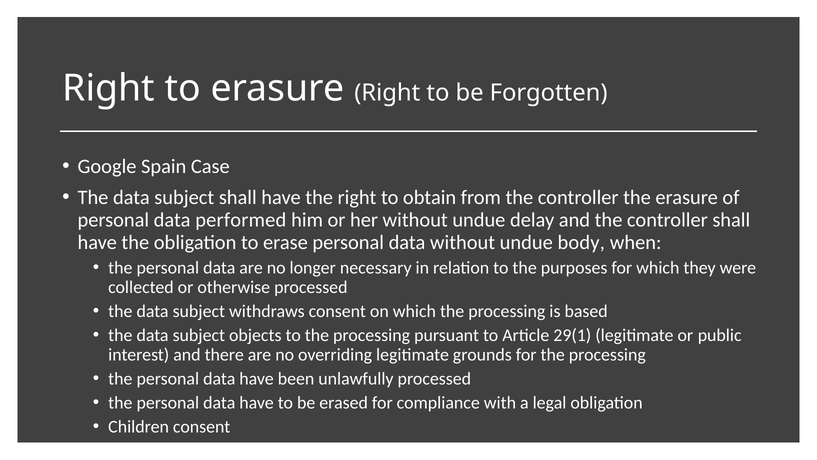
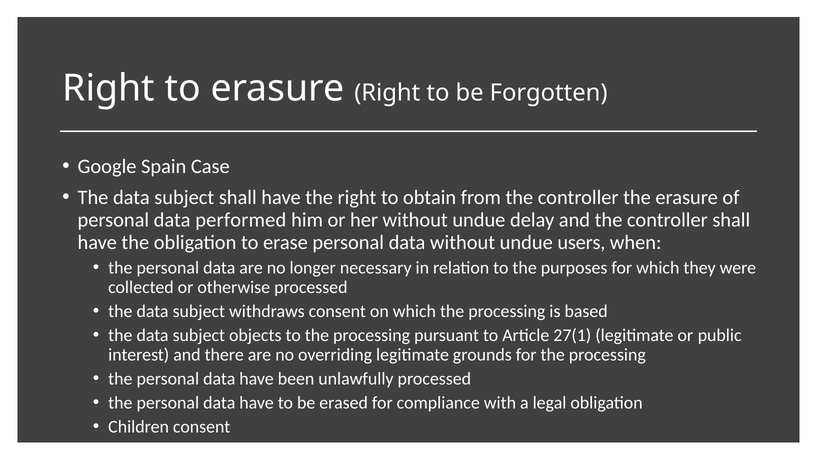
body: body -> users
29(1: 29(1 -> 27(1
